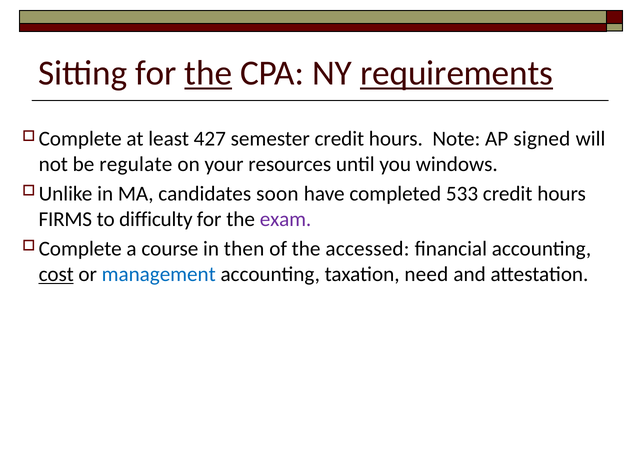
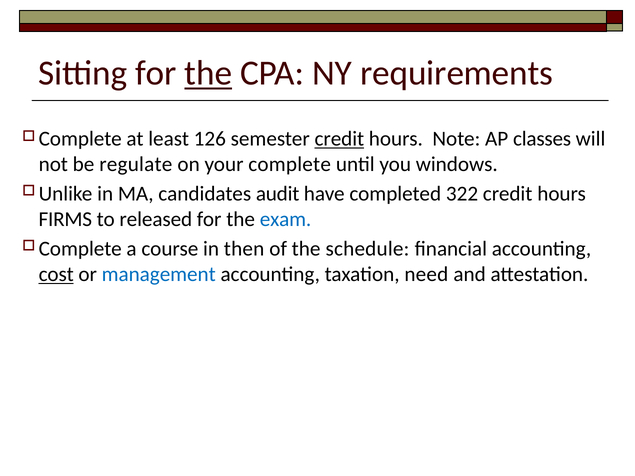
requirements underline: present -> none
427: 427 -> 126
credit at (339, 139) underline: none -> present
signed: signed -> classes
resources: resources -> complete
soon: soon -> audit
533: 533 -> 322
difficulty: difficulty -> released
exam colour: purple -> blue
accessed: accessed -> schedule
